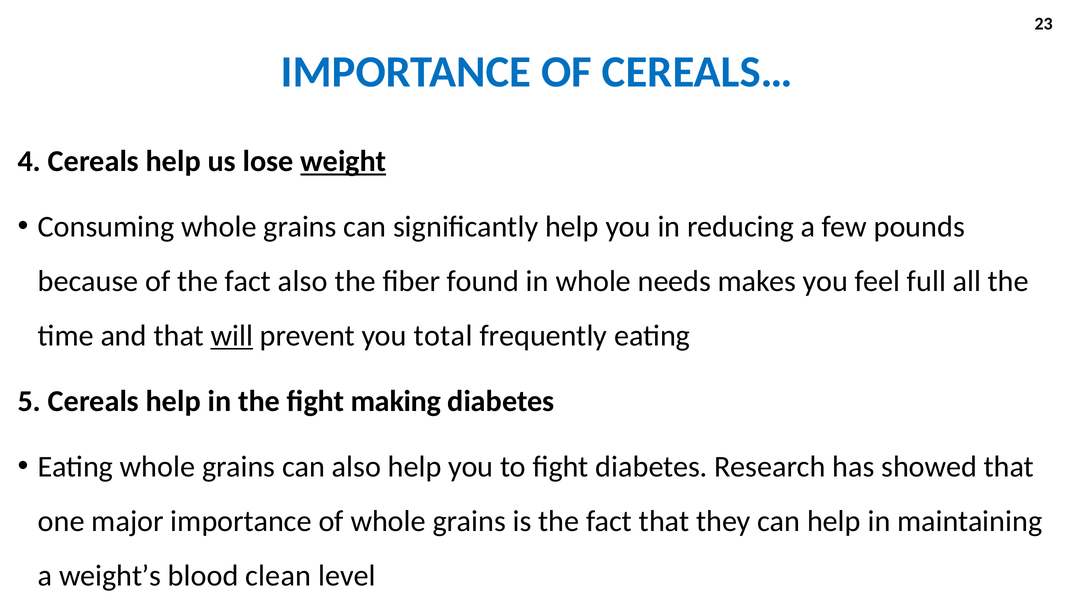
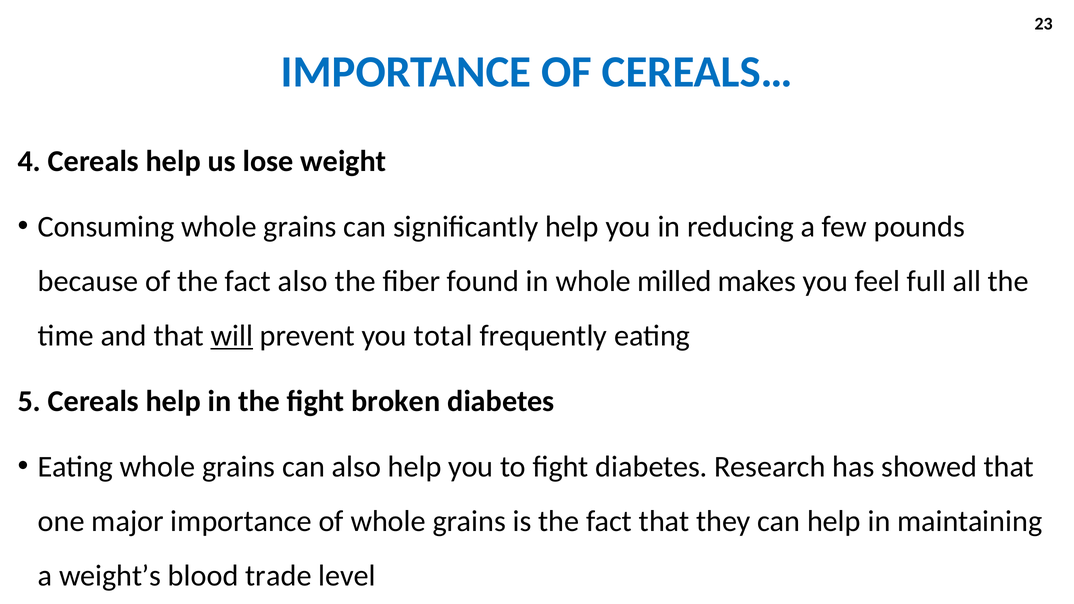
weight underline: present -> none
needs: needs -> milled
making: making -> broken
clean: clean -> trade
